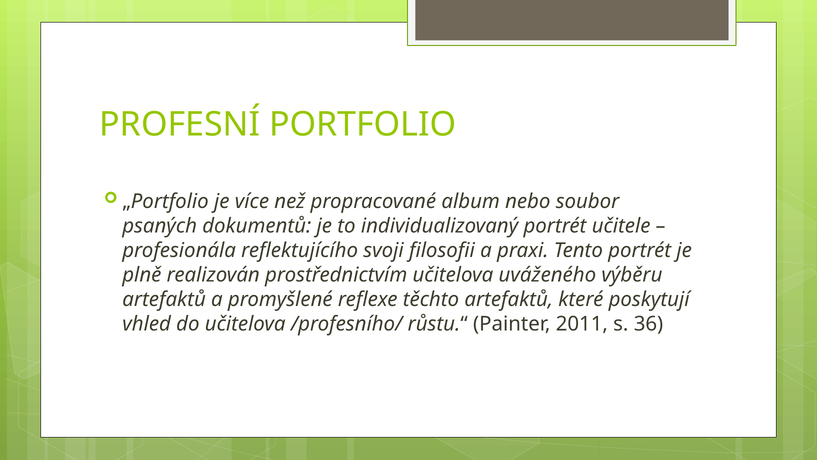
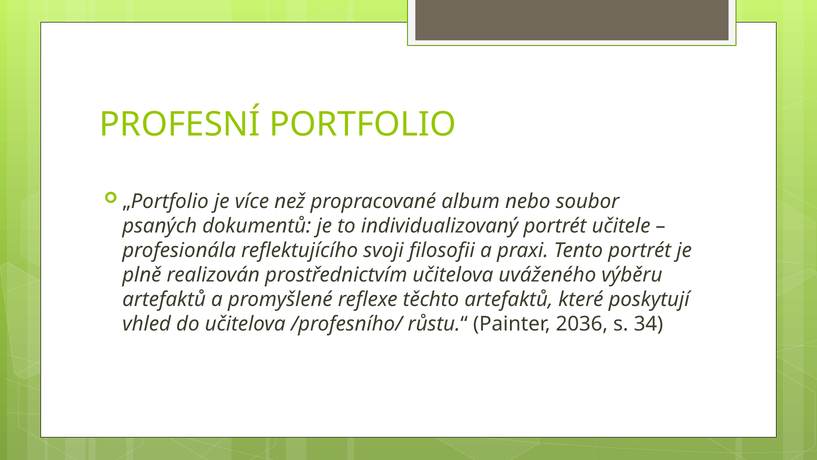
2011: 2011 -> 2036
36: 36 -> 34
